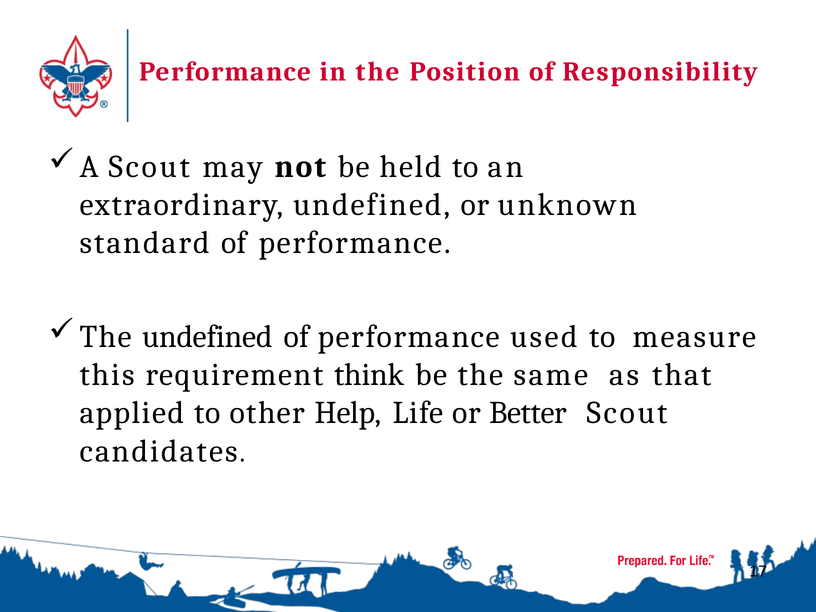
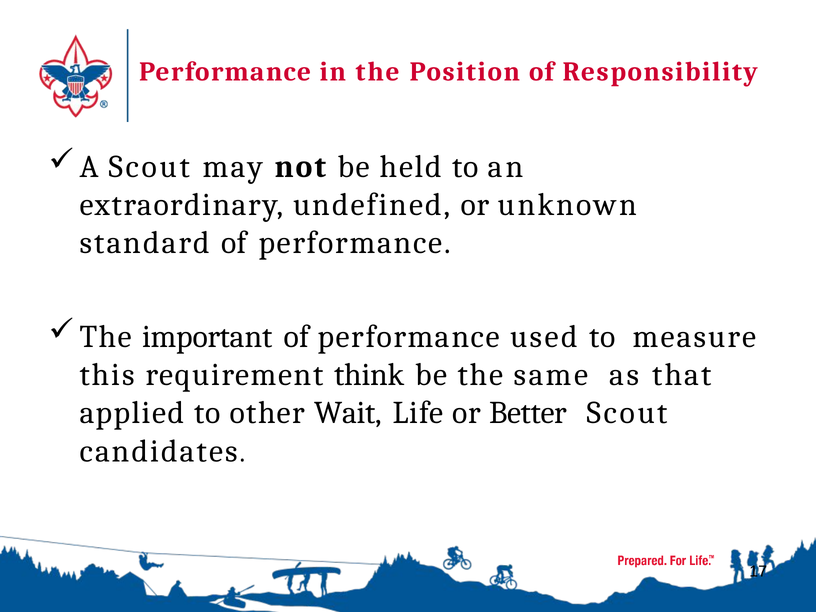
The undefined: undefined -> important
Help: Help -> Wait
